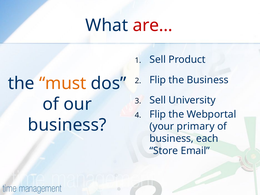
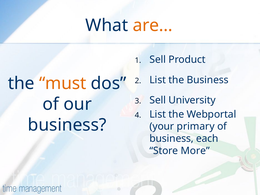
are… colour: red -> orange
Flip at (158, 80): Flip -> List
Flip at (158, 114): Flip -> List
Email: Email -> More
